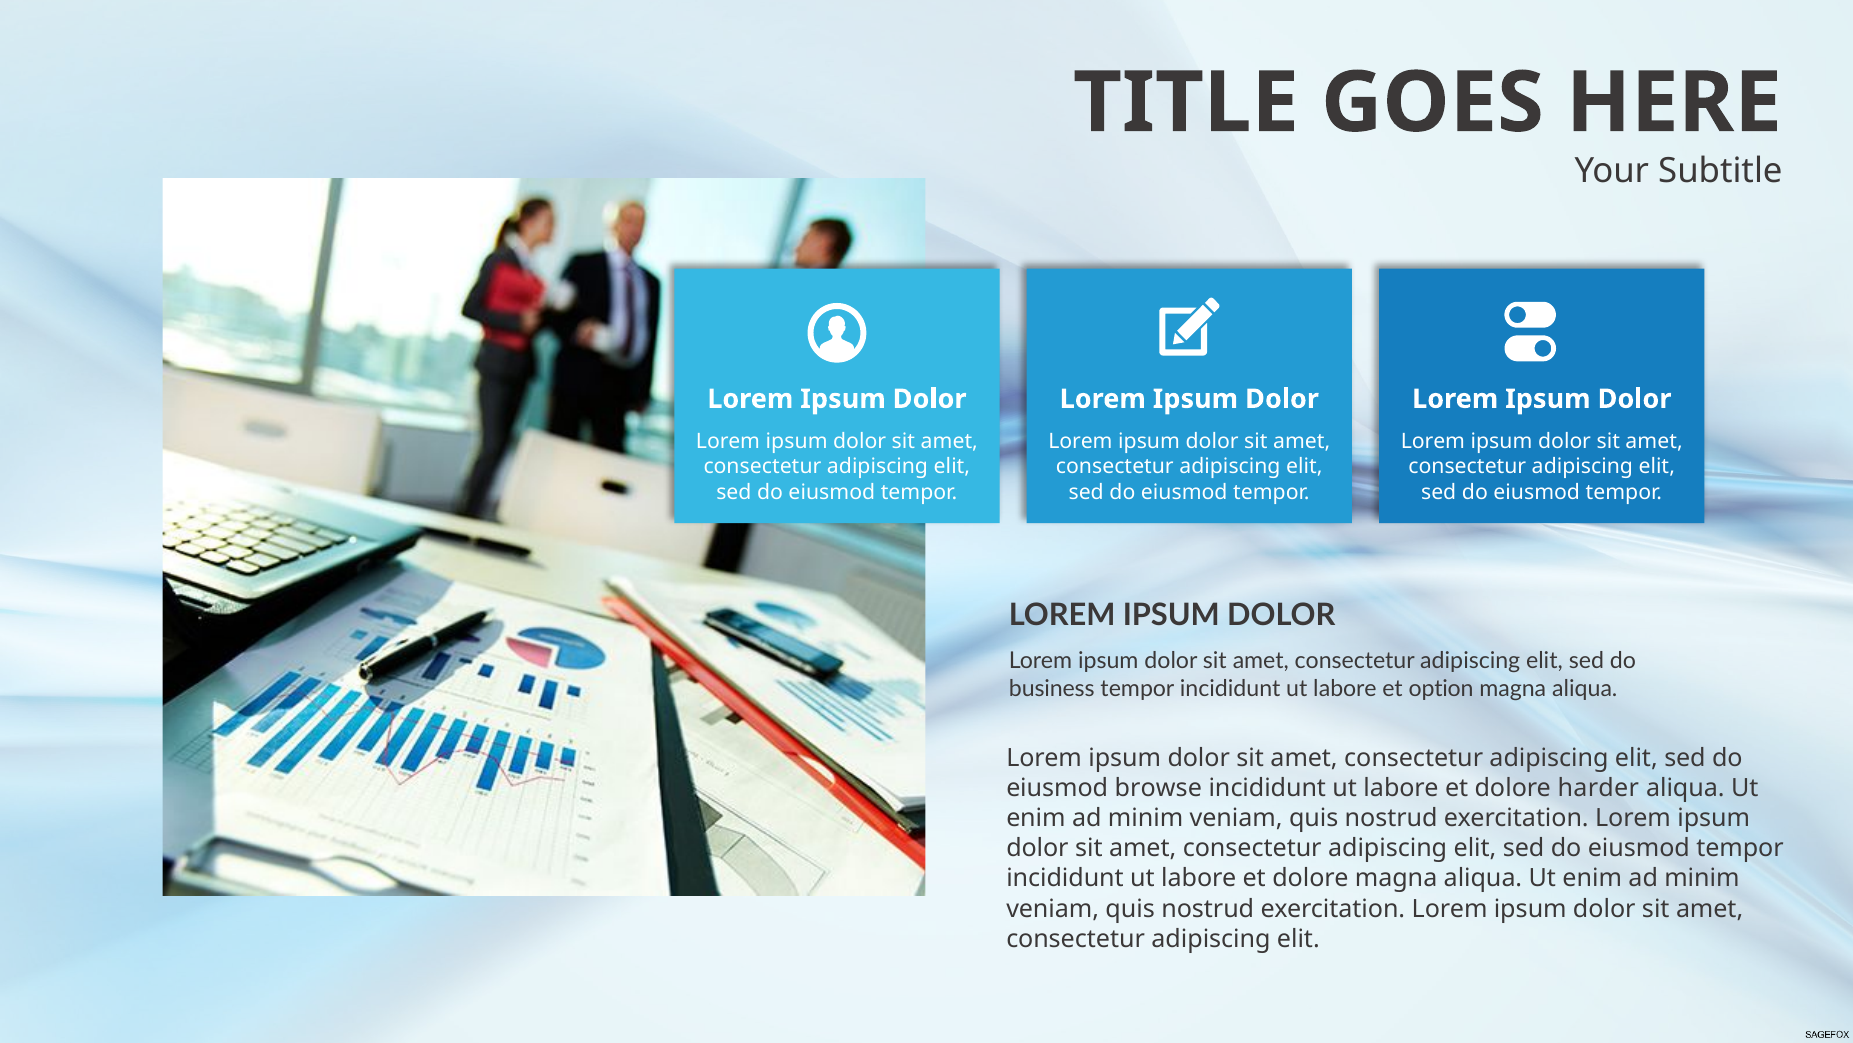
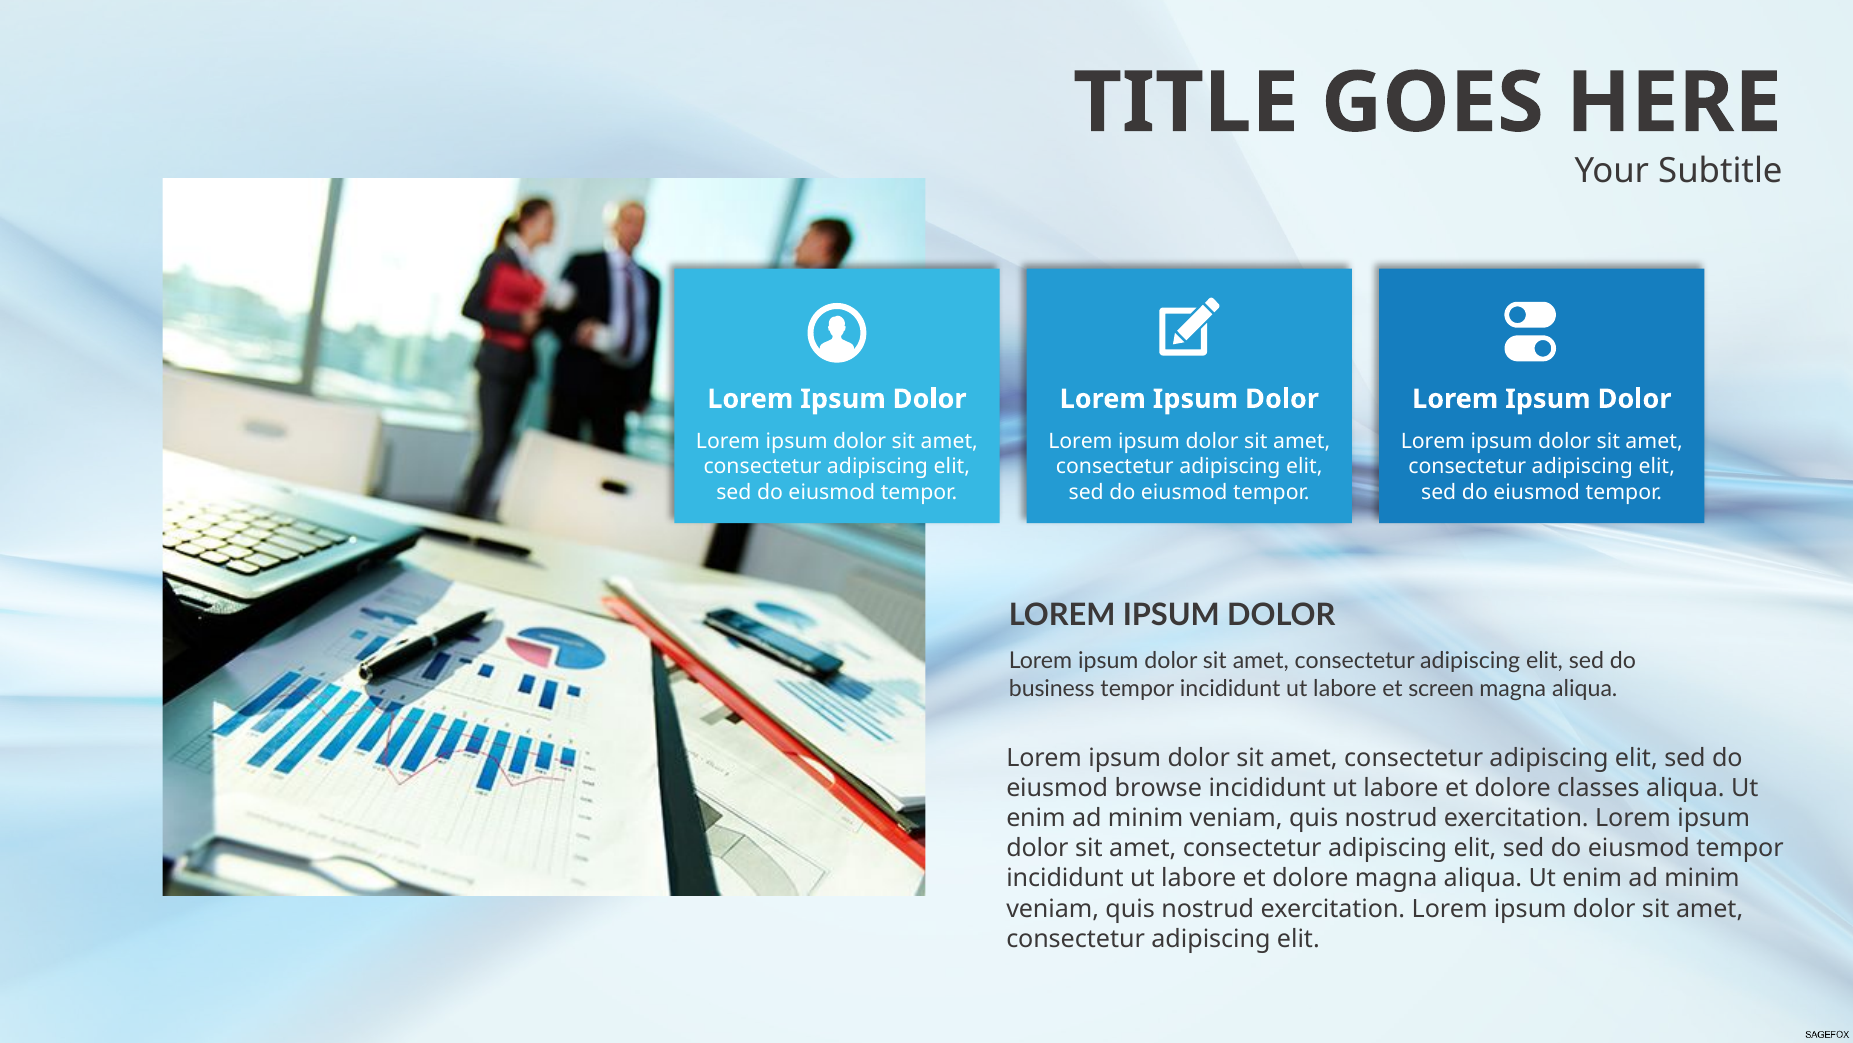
option: option -> screen
harder: harder -> classes
